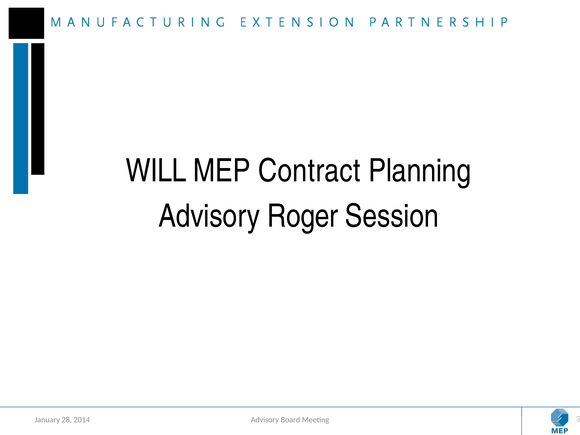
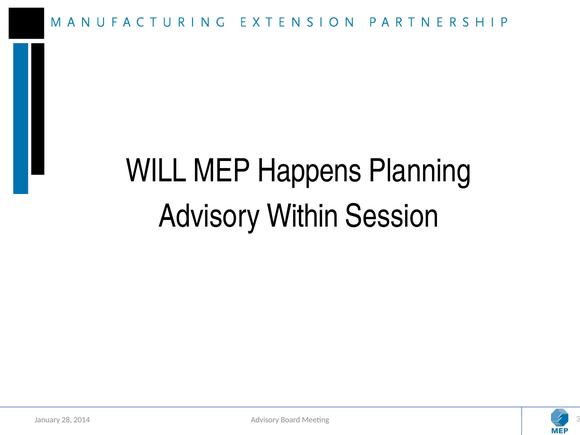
Contract: Contract -> Happens
Roger: Roger -> Within
